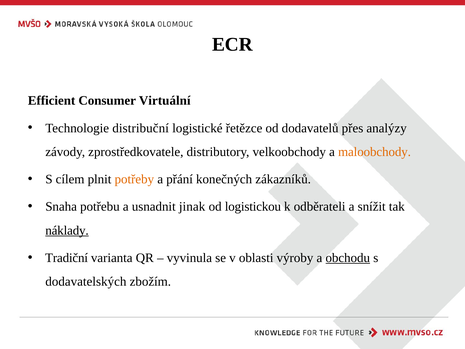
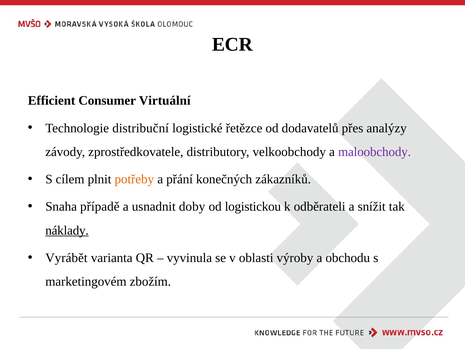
maloobchody colour: orange -> purple
potřebu: potřebu -> případě
jinak: jinak -> doby
Tradiční: Tradiční -> Vyrábět
obchodu underline: present -> none
dodavatelských: dodavatelských -> marketingovém
